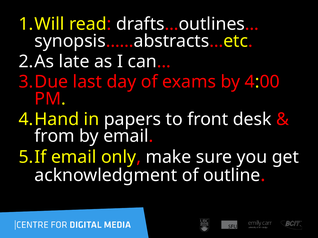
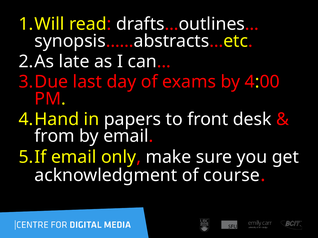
outline: outline -> course
